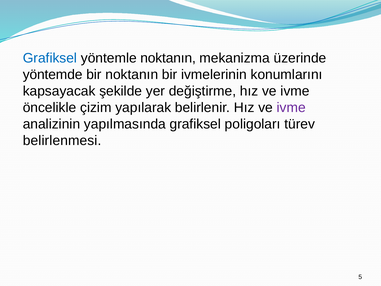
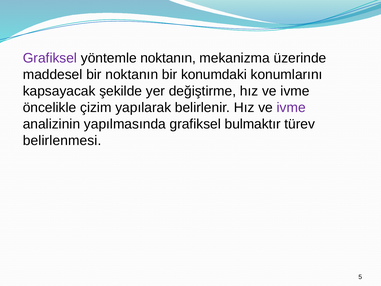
Grafiksel at (50, 58) colour: blue -> purple
yöntemde: yöntemde -> maddesel
ivmelerinin: ivmelerinin -> konumdaki
poligoları: poligoları -> bulmaktır
